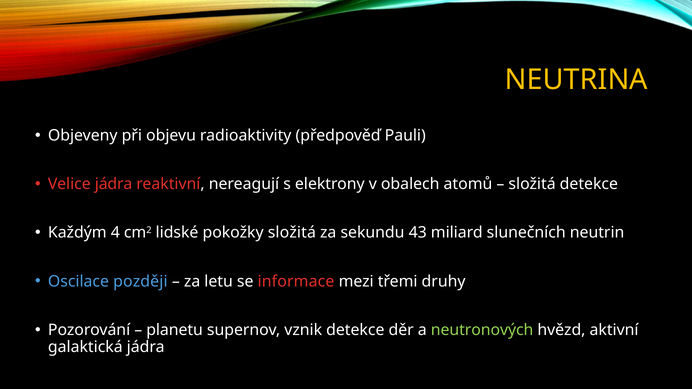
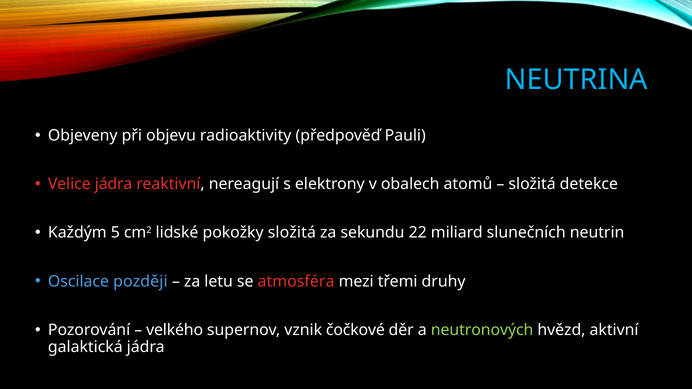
NEUTRINA colour: yellow -> light blue
4: 4 -> 5
43: 43 -> 22
informace: informace -> atmosféra
planetu: planetu -> velkého
vznik detekce: detekce -> čočkové
